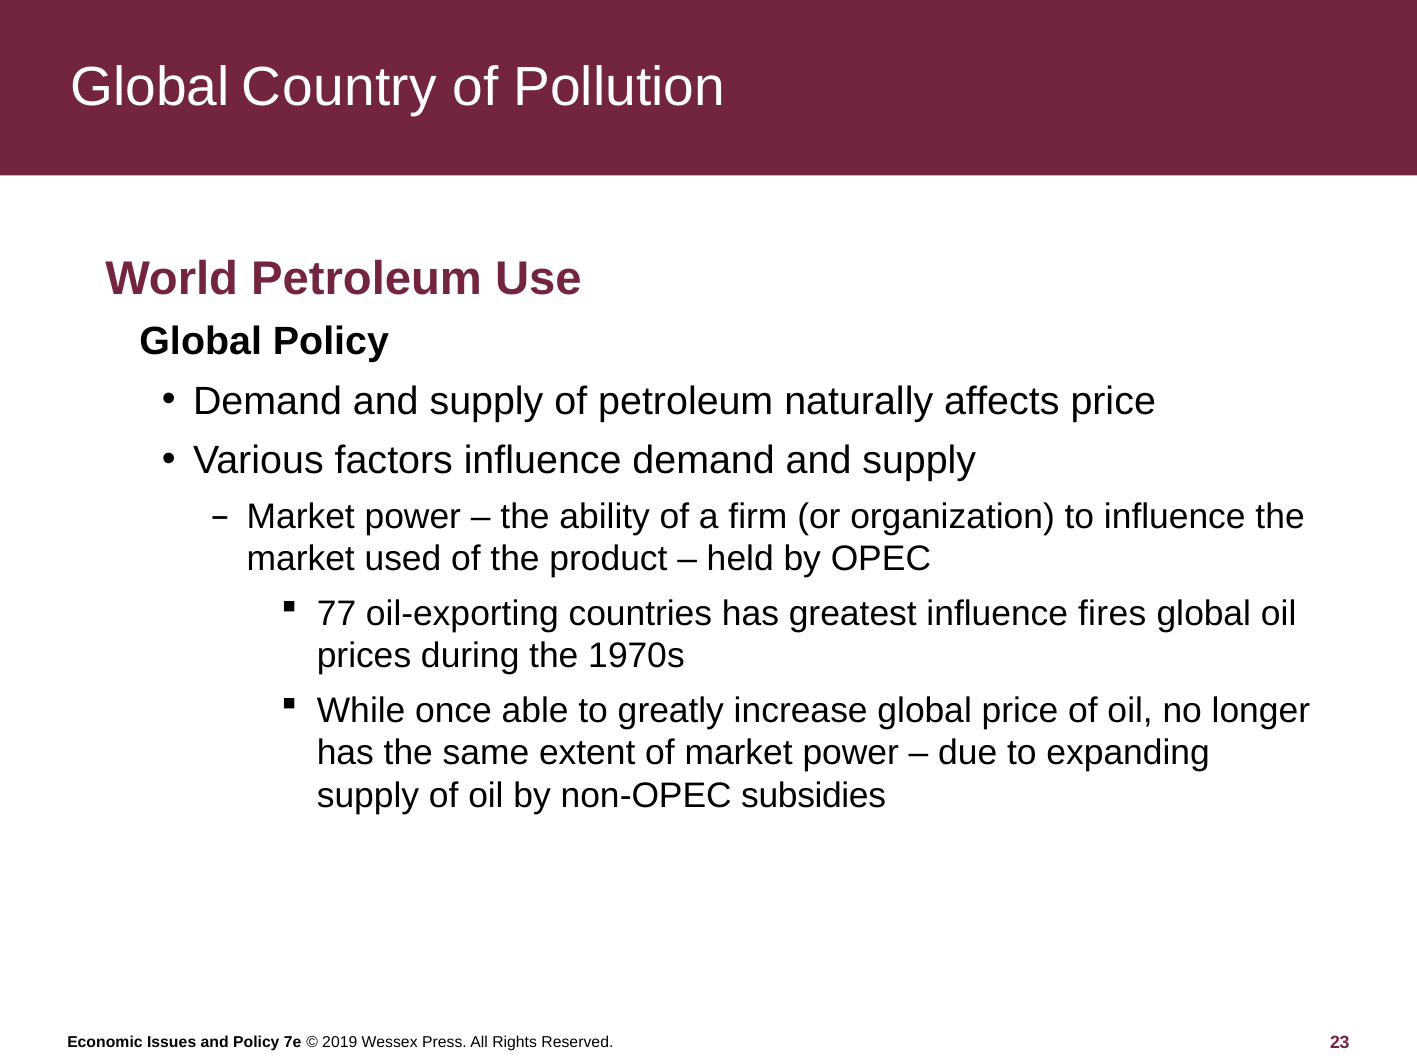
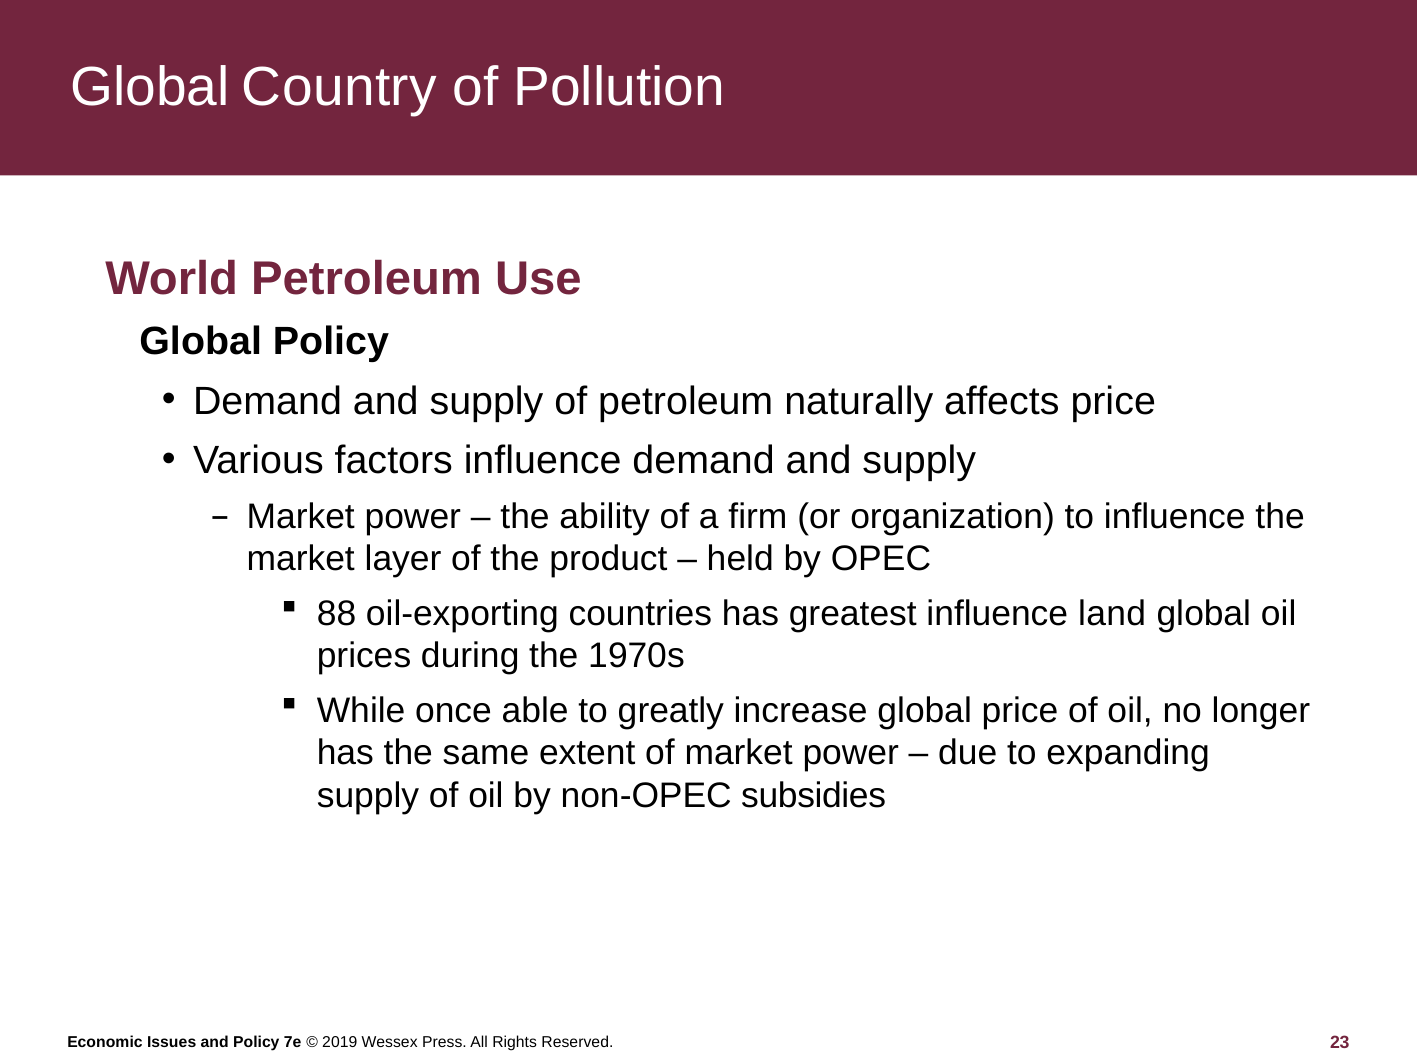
used: used -> layer
77: 77 -> 88
fires: fires -> land
